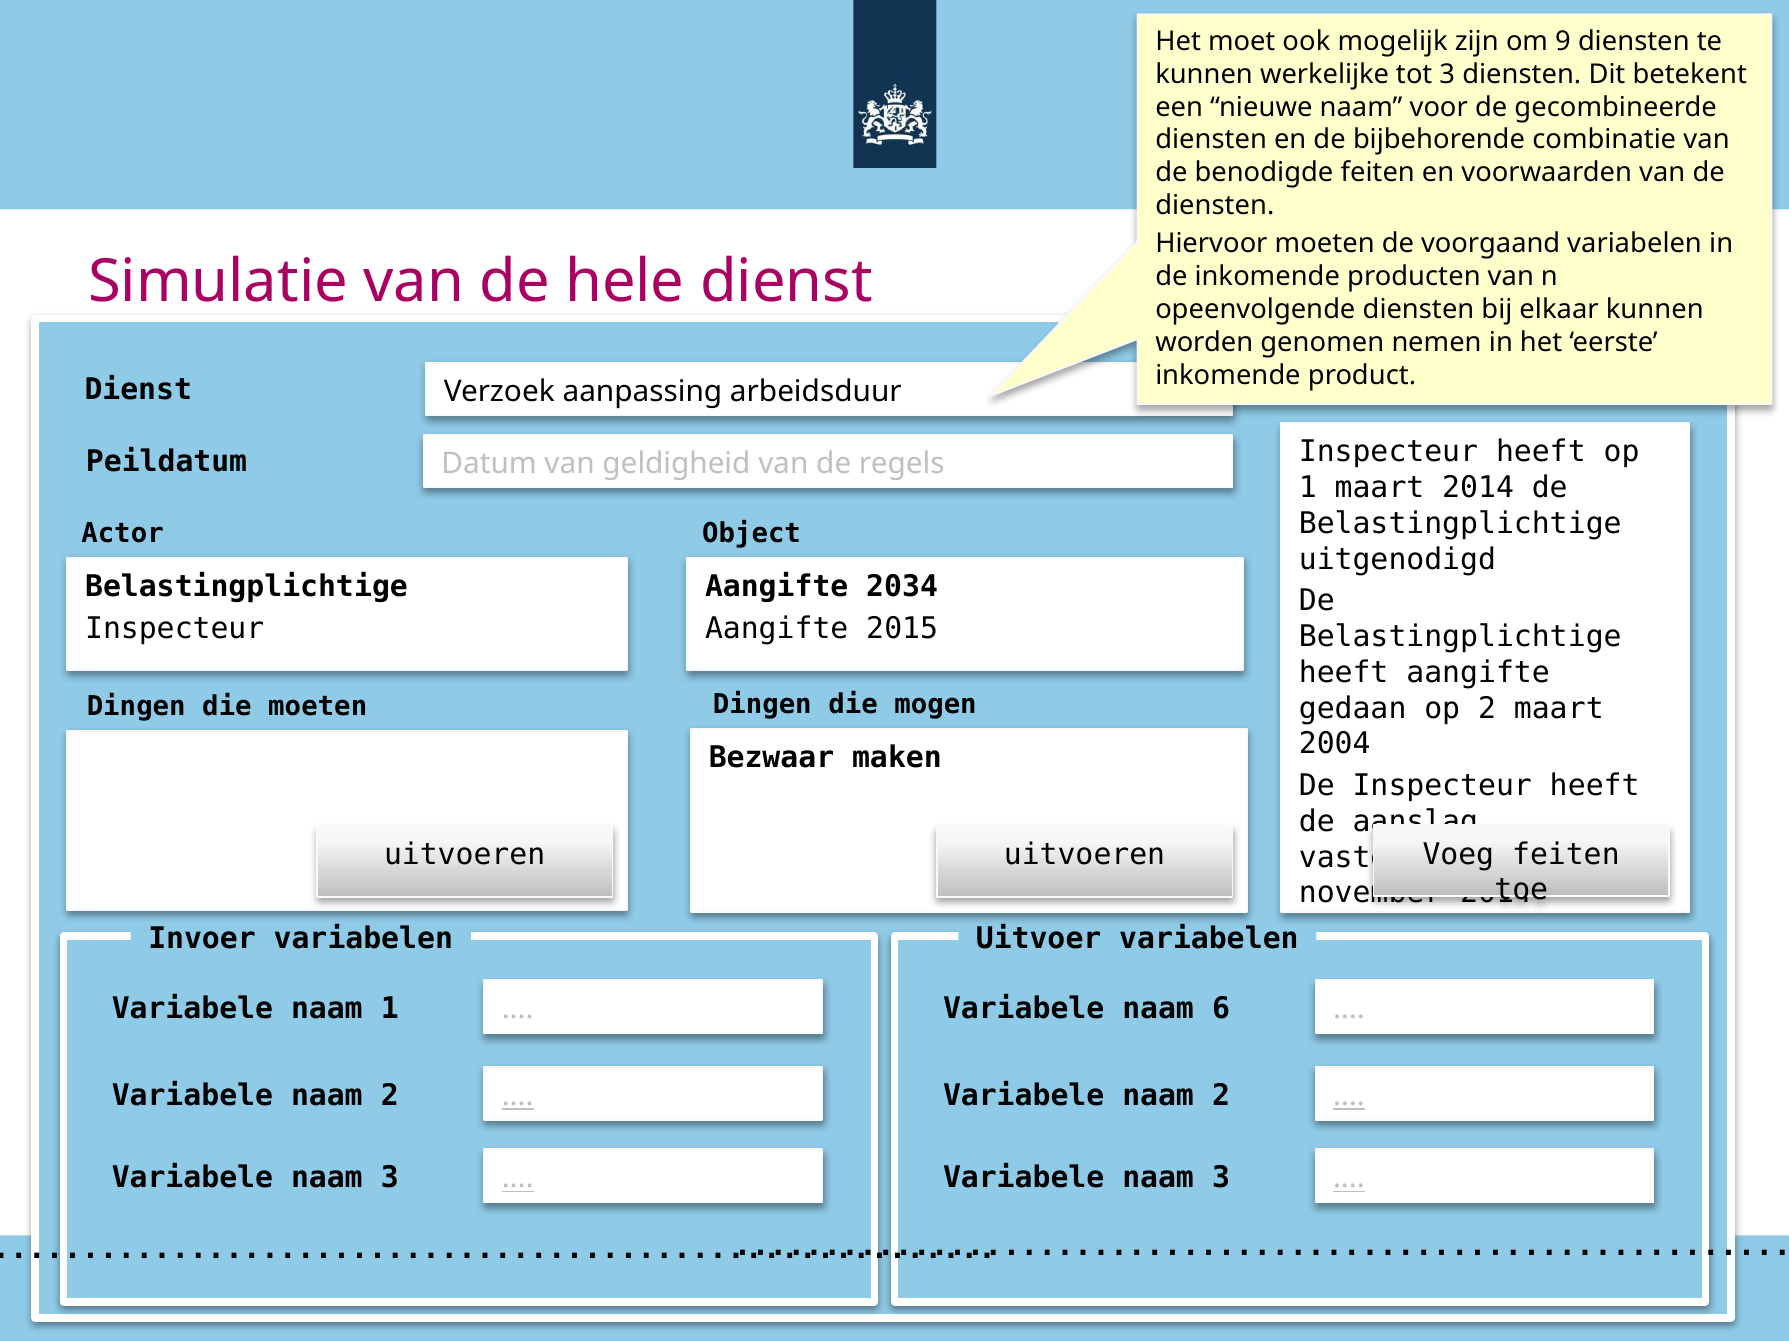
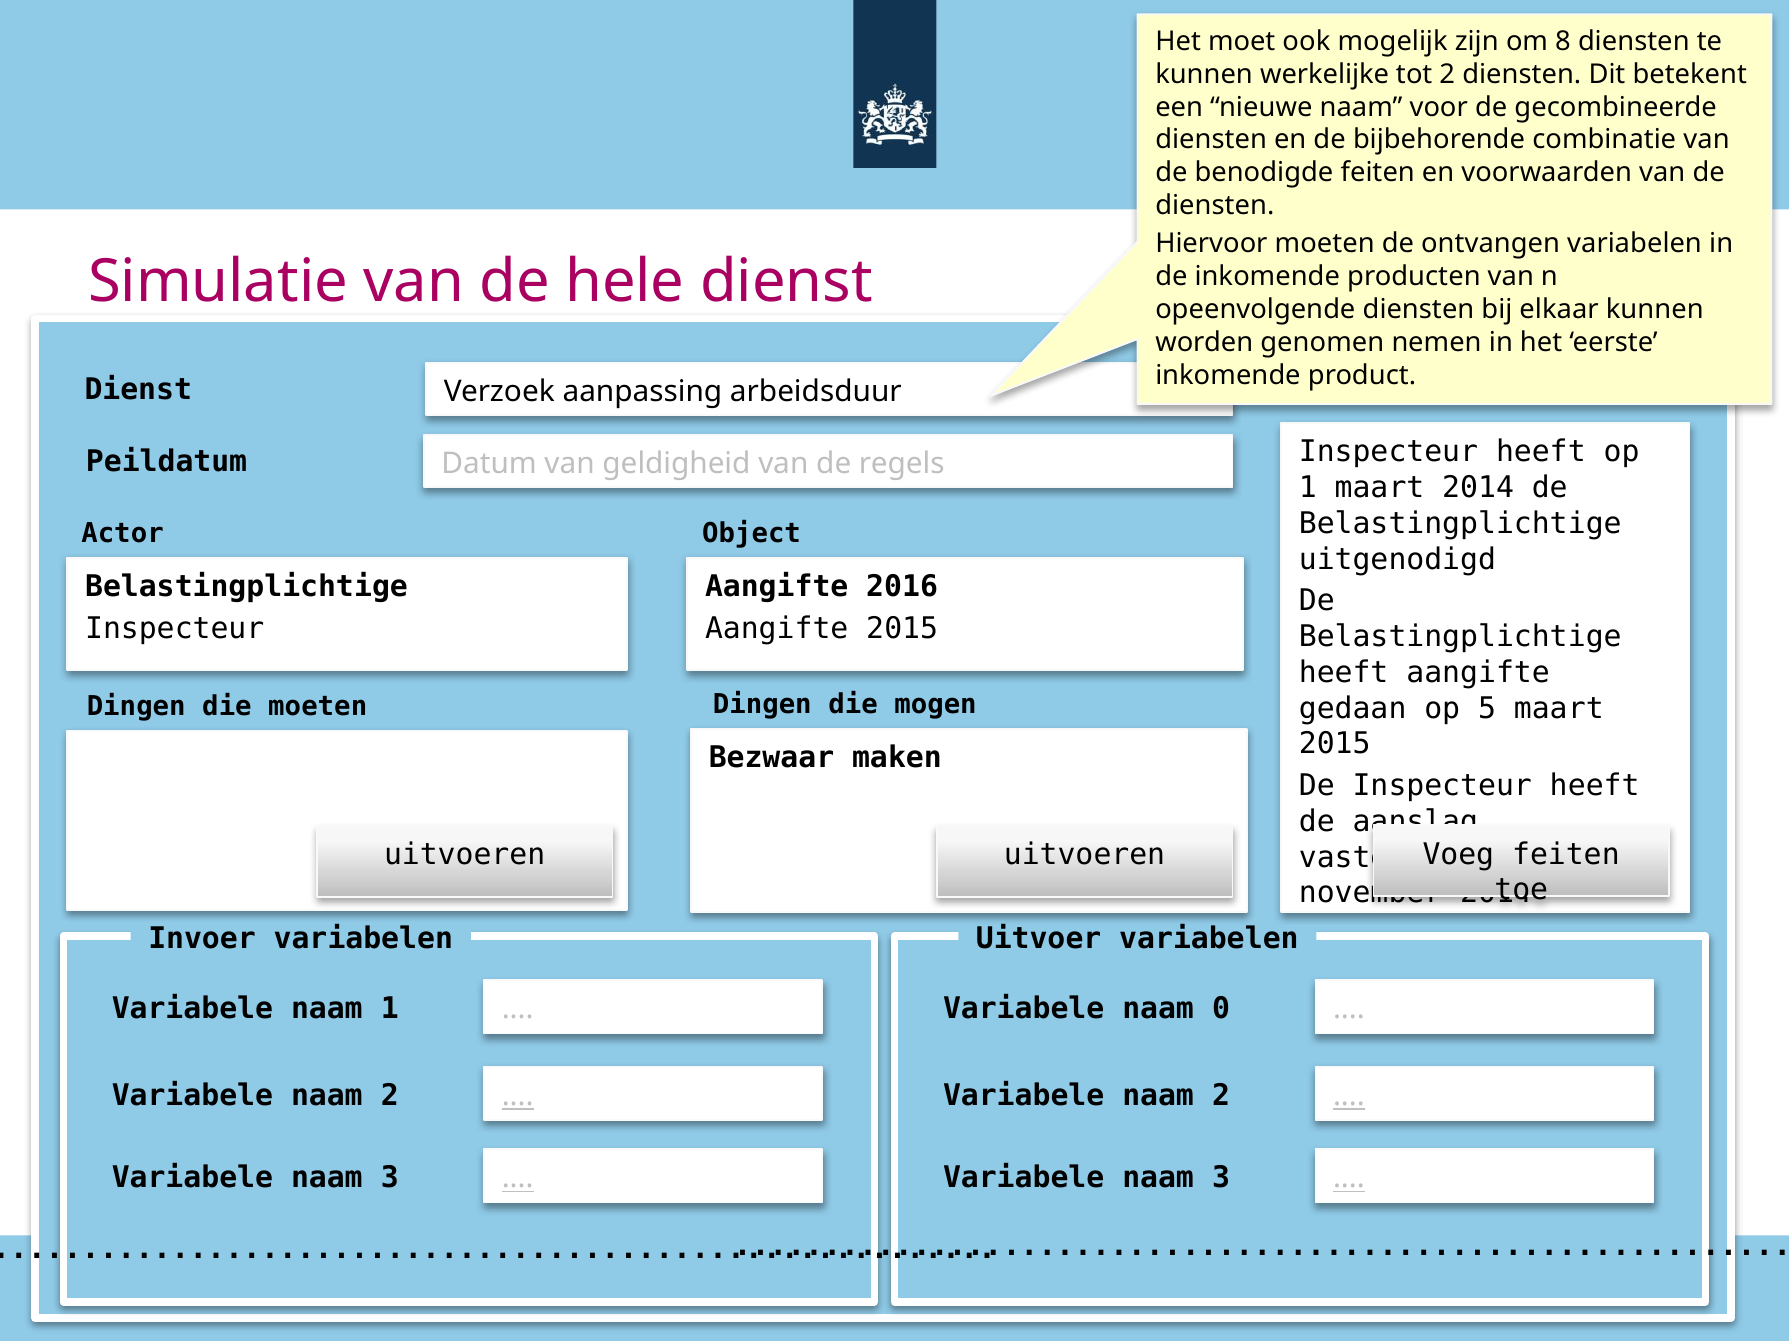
9: 9 -> 8
tot 3: 3 -> 2
voorgaand: voorgaand -> ontvangen
2034: 2034 -> 2016
op 2: 2 -> 5
2004 at (1335, 744): 2004 -> 2015
6: 6 -> 0
